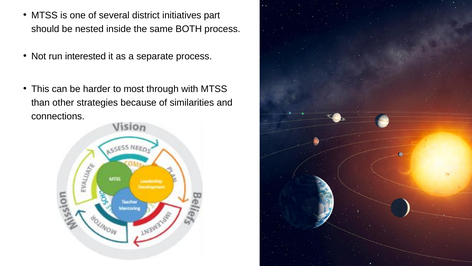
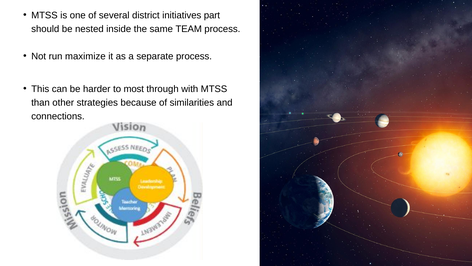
BOTH: BOTH -> TEAM
interested: interested -> maximize
